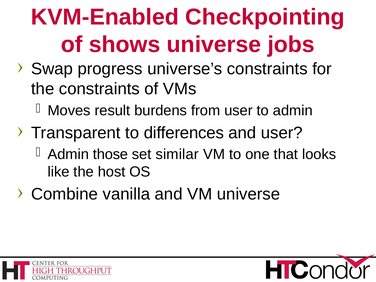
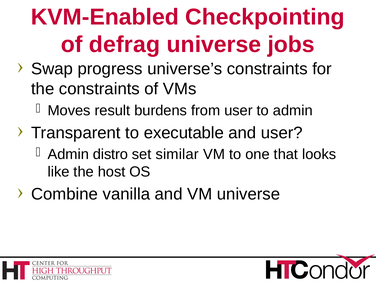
shows: shows -> defrag
differences: differences -> executable
those: those -> distro
